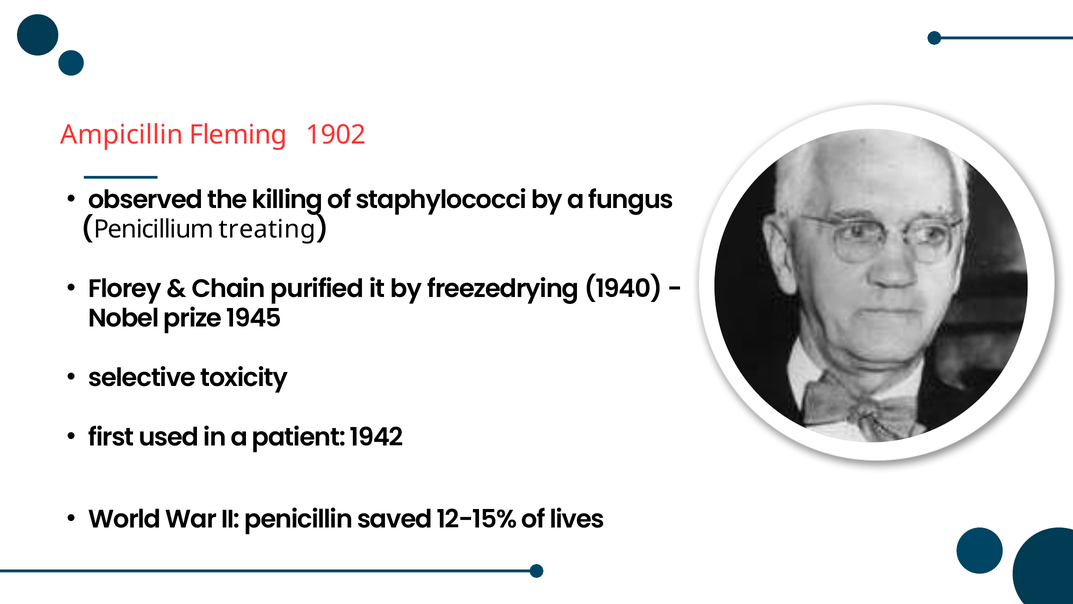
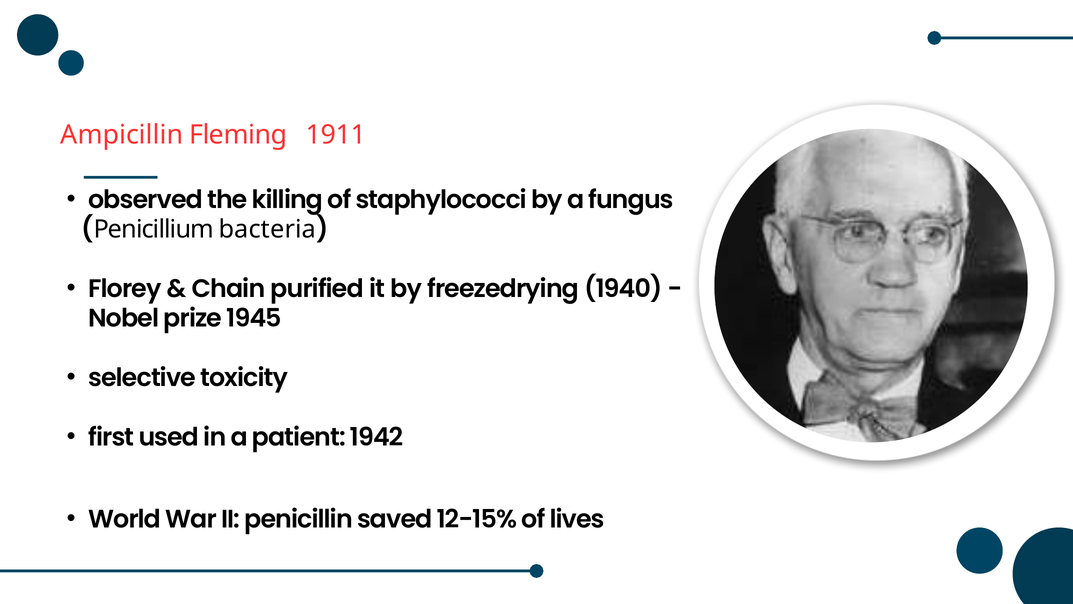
1902: 1902 -> 1911
treating: treating -> bacteria
